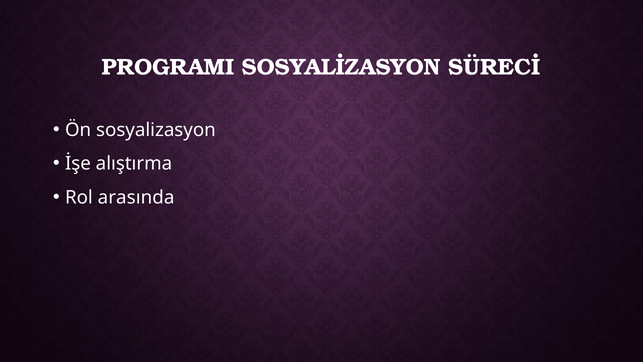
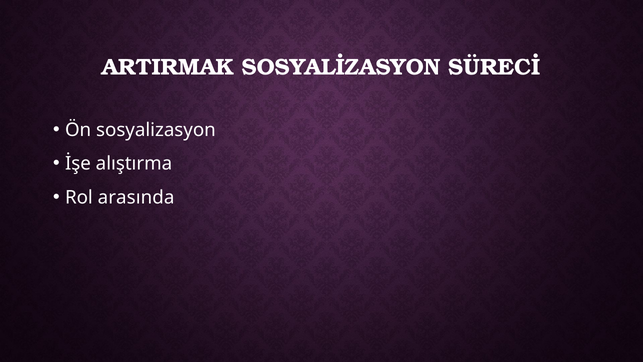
PROGRAMI: PROGRAMI -> ARTIRMAK
